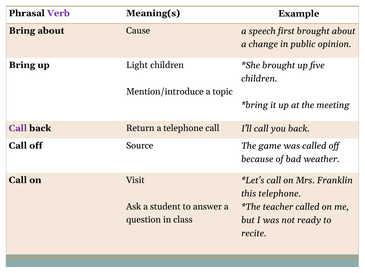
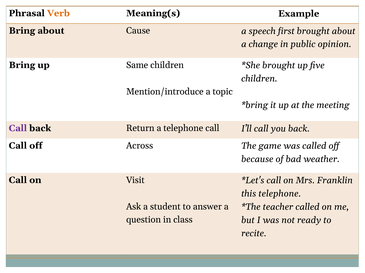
Verb colour: purple -> orange
Light: Light -> Same
Source: Source -> Across
